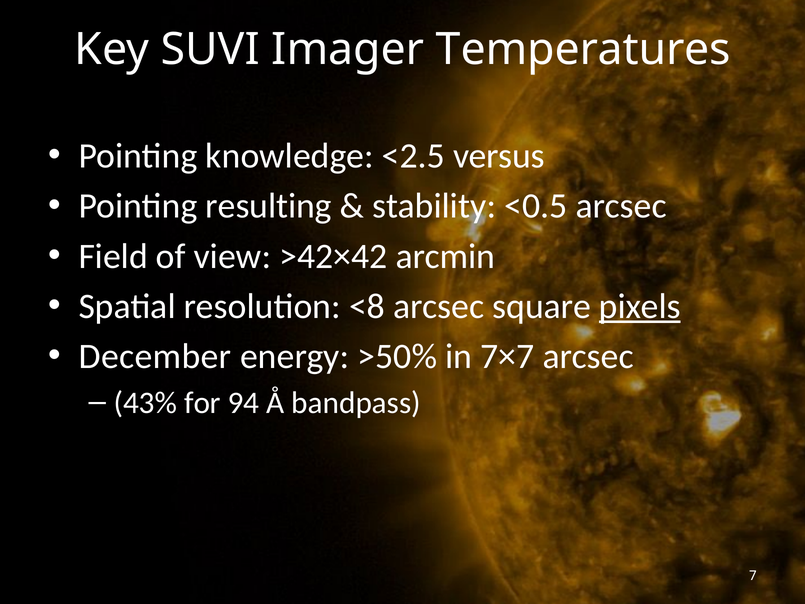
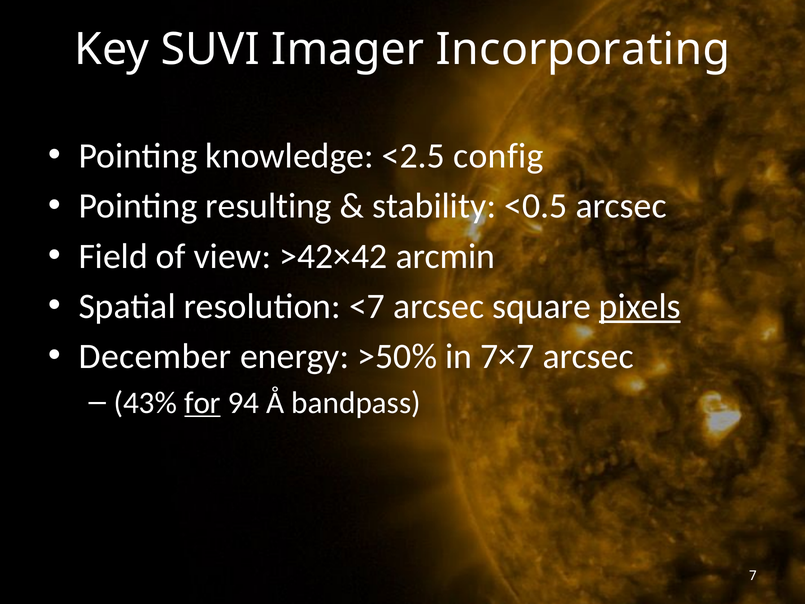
Temperatures: Temperatures -> Incorporating
versus: versus -> config
<8: <8 -> <7
for underline: none -> present
